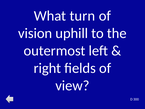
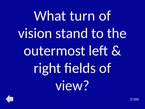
uphill: uphill -> stand
